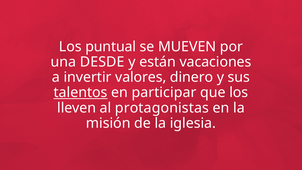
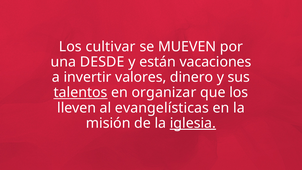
puntual: puntual -> cultivar
participar: participar -> organizar
protagonistas: protagonistas -> evangelísticas
iglesia underline: none -> present
